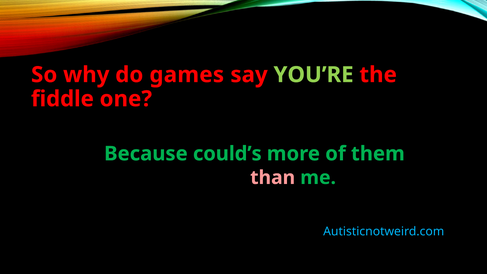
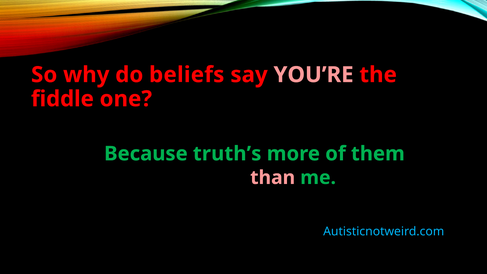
games: games -> beliefs
YOU’RE colour: light green -> pink
could’s: could’s -> truth’s
